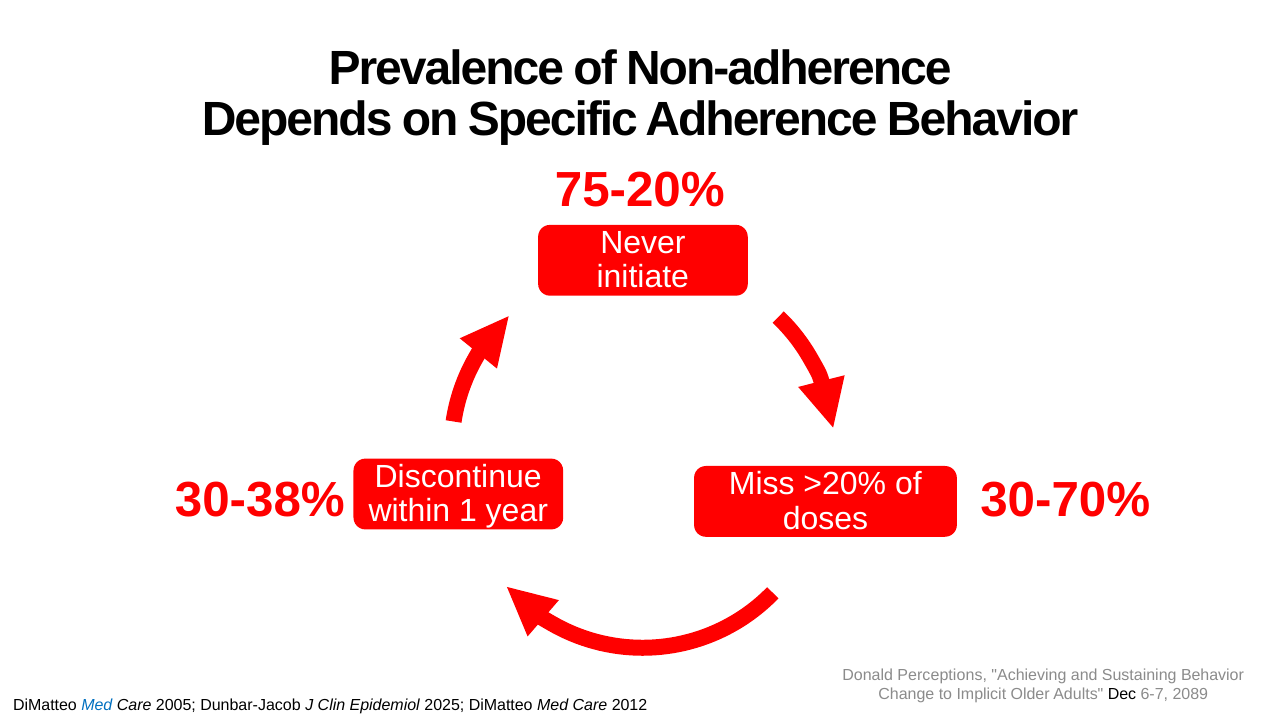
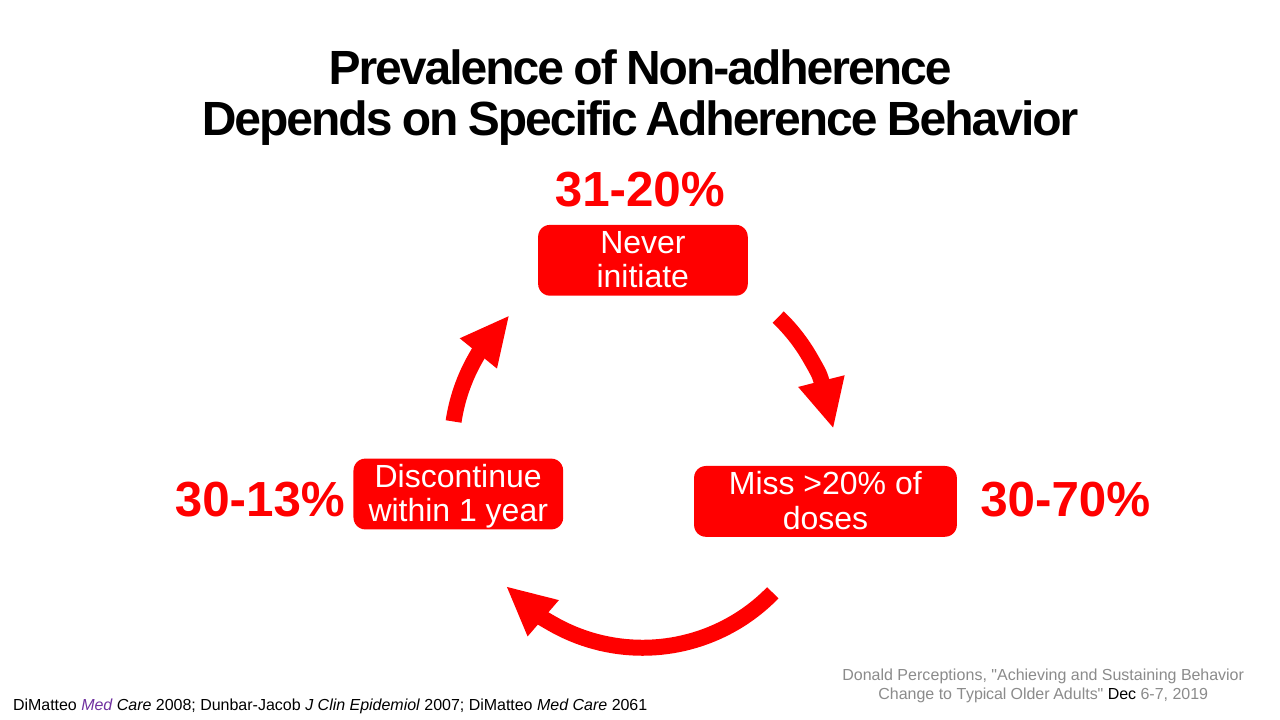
75-20%: 75-20% -> 31-20%
30-38%: 30-38% -> 30-13%
Implicit: Implicit -> Typical
2089: 2089 -> 2019
Med at (97, 705) colour: blue -> purple
2005: 2005 -> 2008
2025: 2025 -> 2007
2012: 2012 -> 2061
